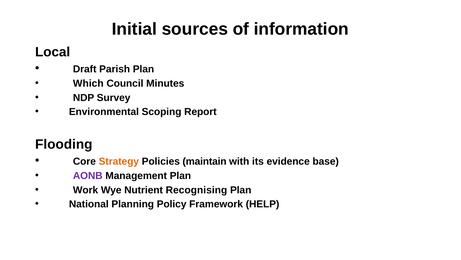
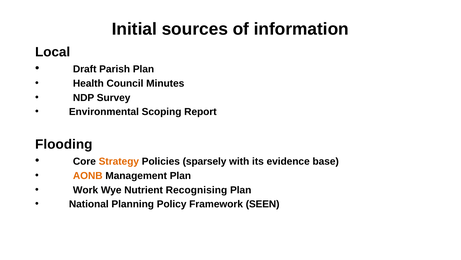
Which: Which -> Health
maintain: maintain -> sparsely
AONB colour: purple -> orange
HELP: HELP -> SEEN
